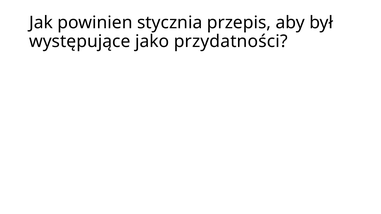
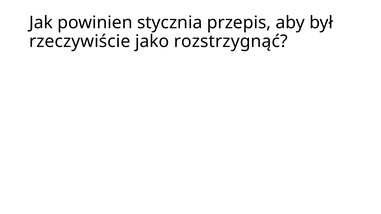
występujące: występujące -> rzeczywiście
przydatności: przydatności -> rozstrzygnąć
